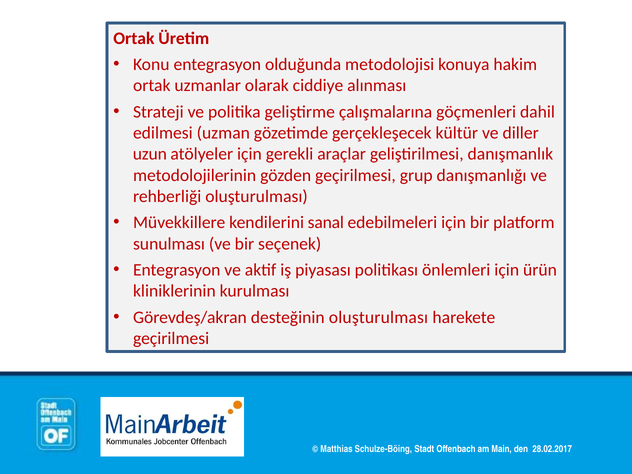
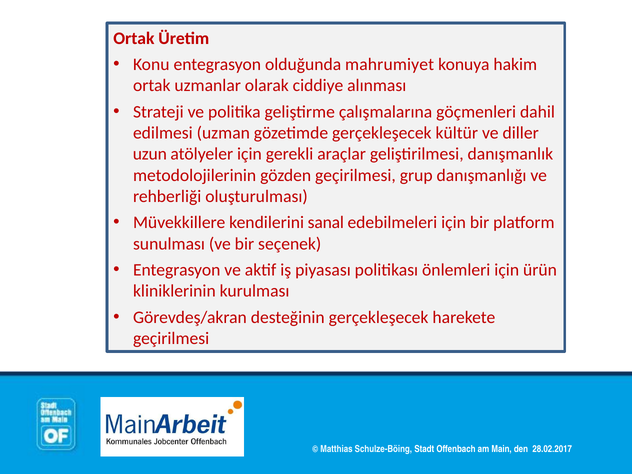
metodolojisi: metodolojisi -> mahrumiyet
desteğinin oluşturulması: oluşturulması -> gerçekleşecek
